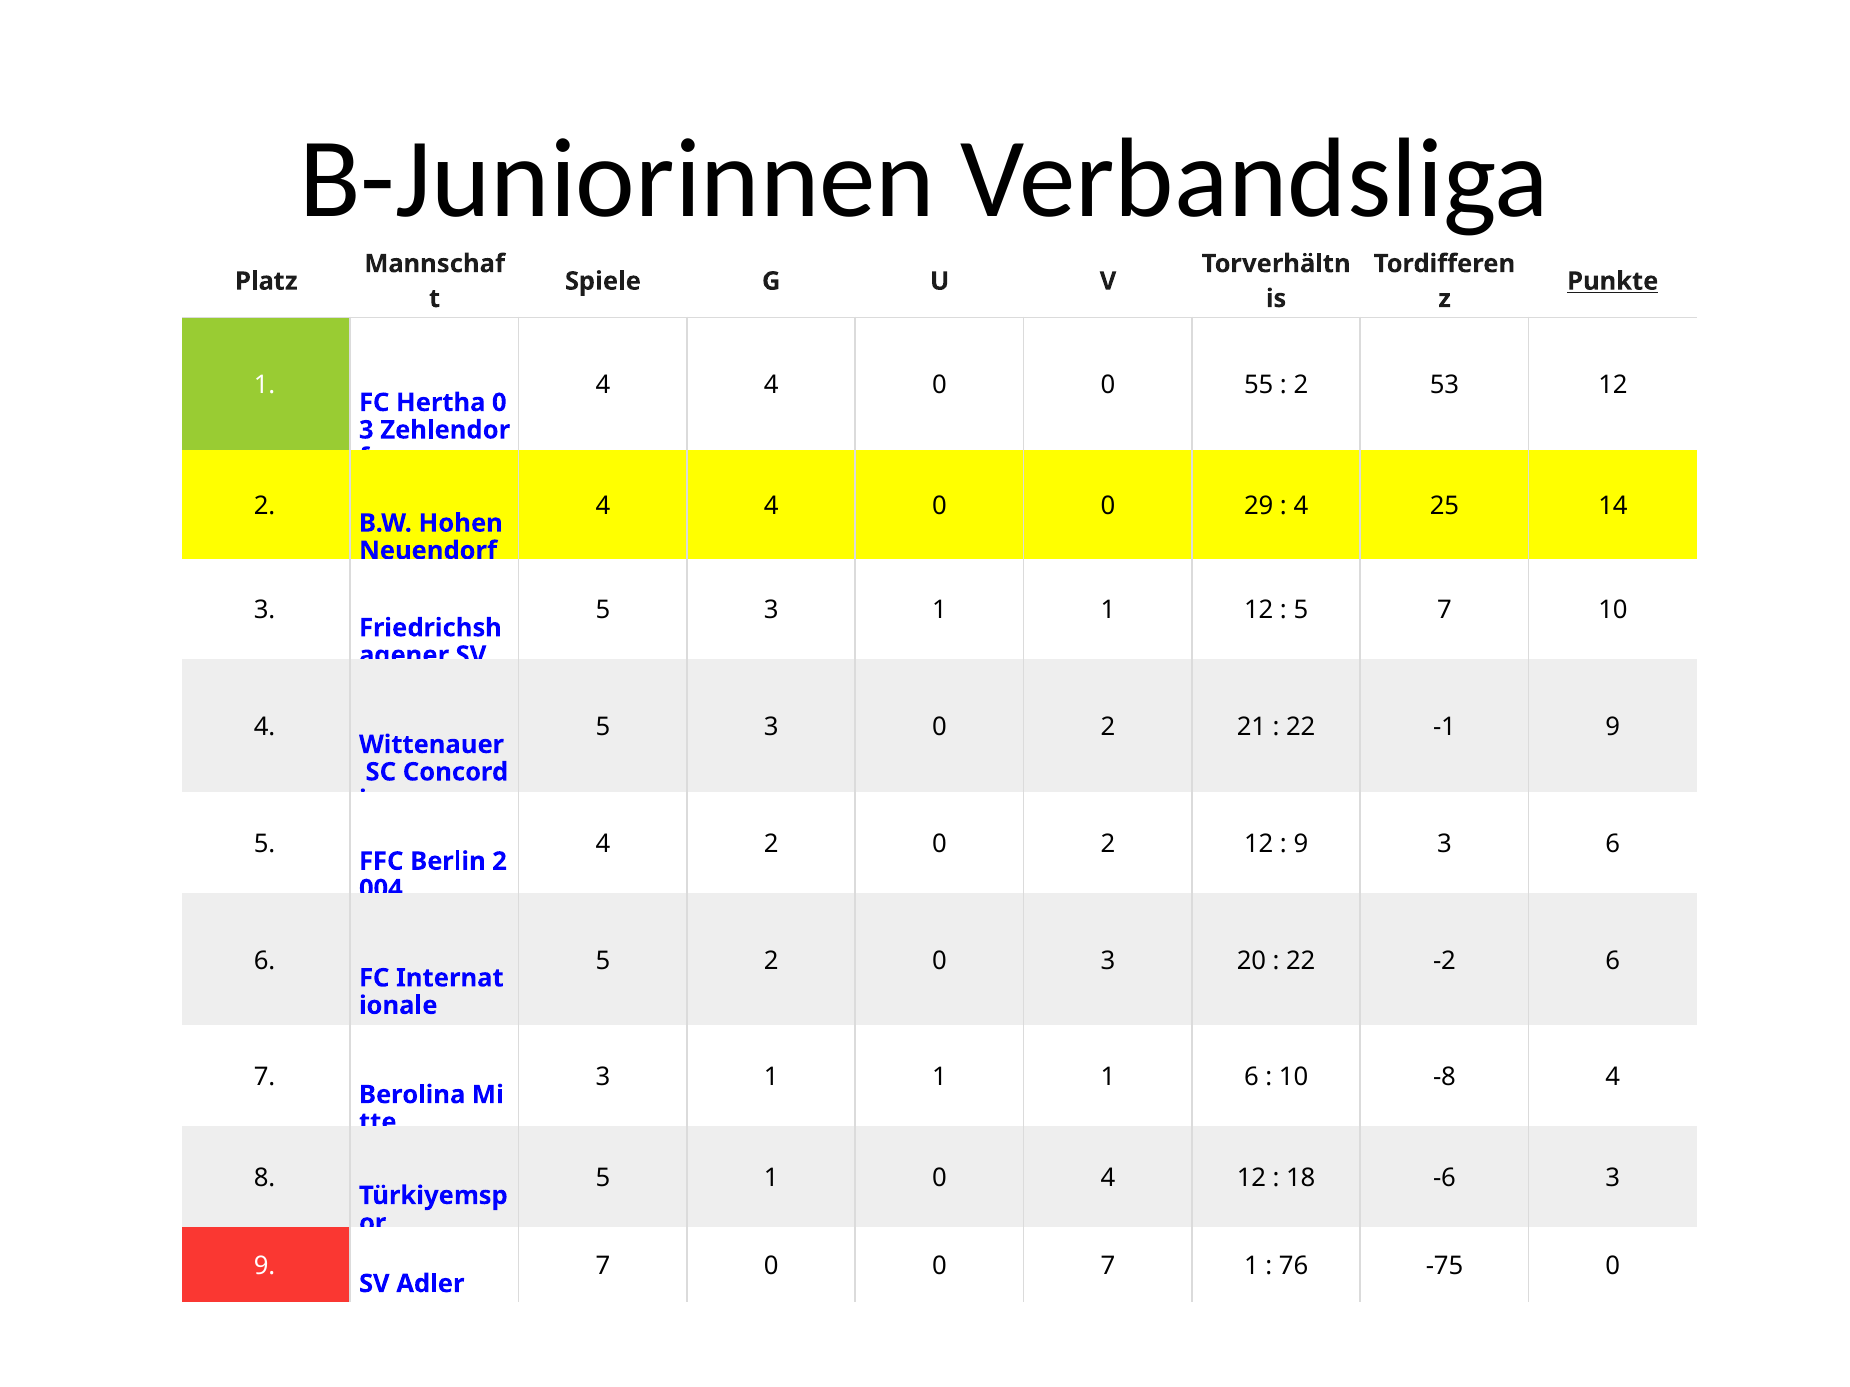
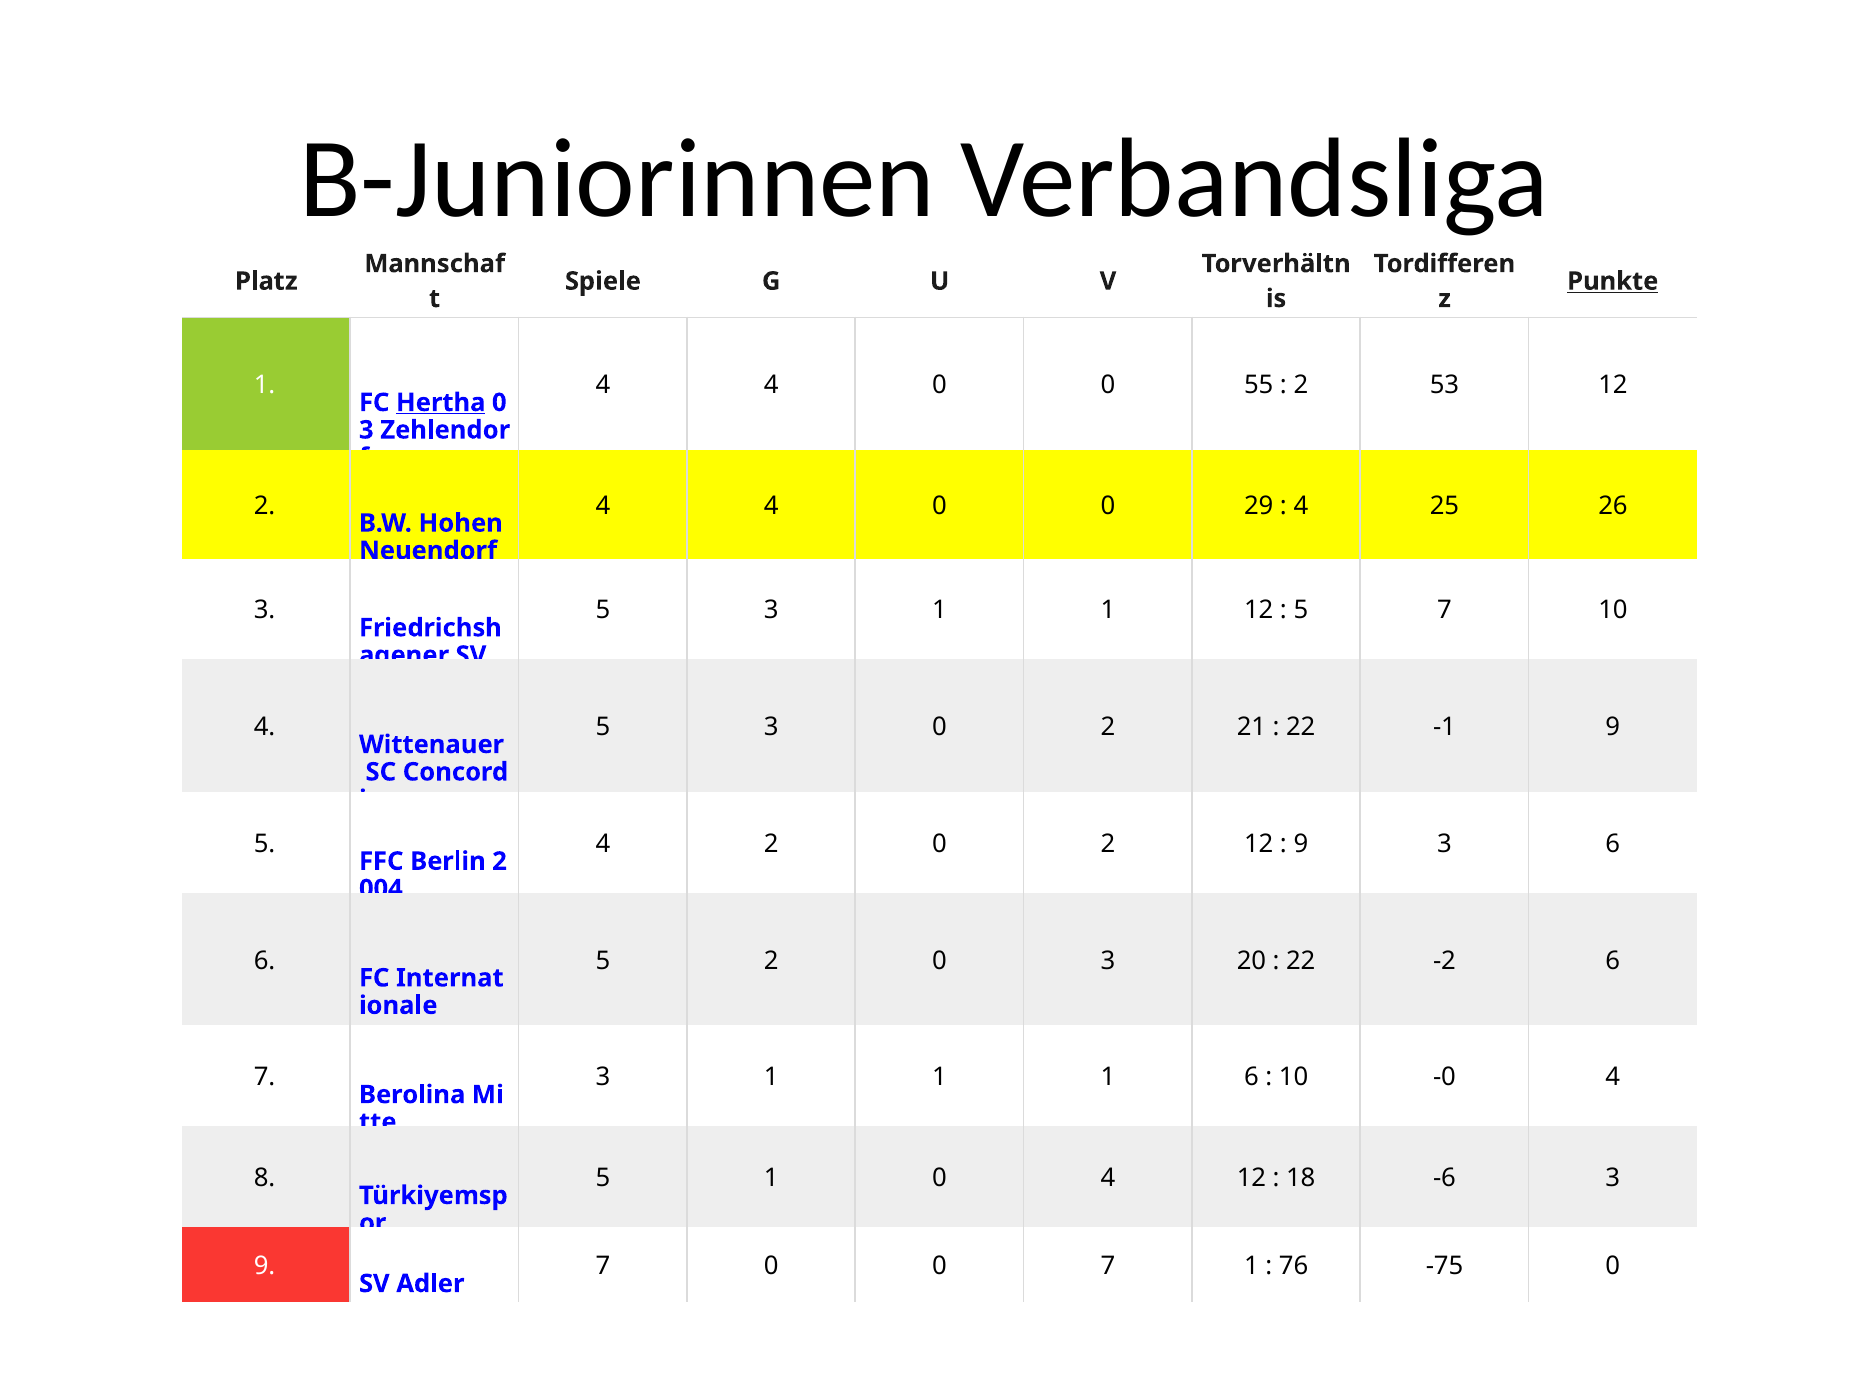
Hertha underline: none -> present
14: 14 -> 26
-8: -8 -> -0
